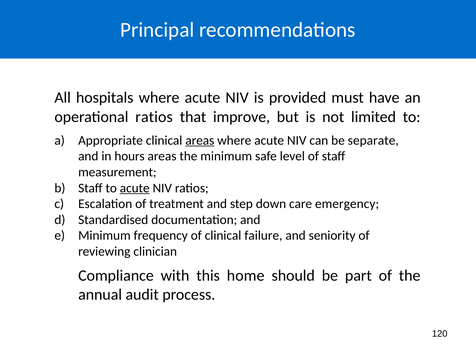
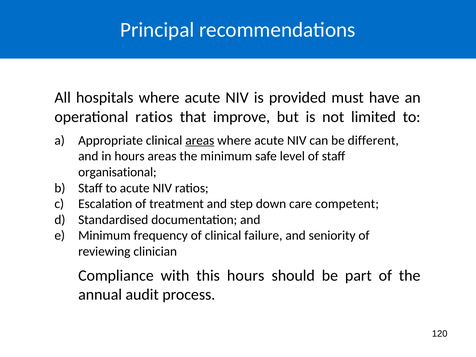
separate: separate -> different
measurement: measurement -> organisational
acute at (135, 188) underline: present -> none
emergency: emergency -> competent
this home: home -> hours
